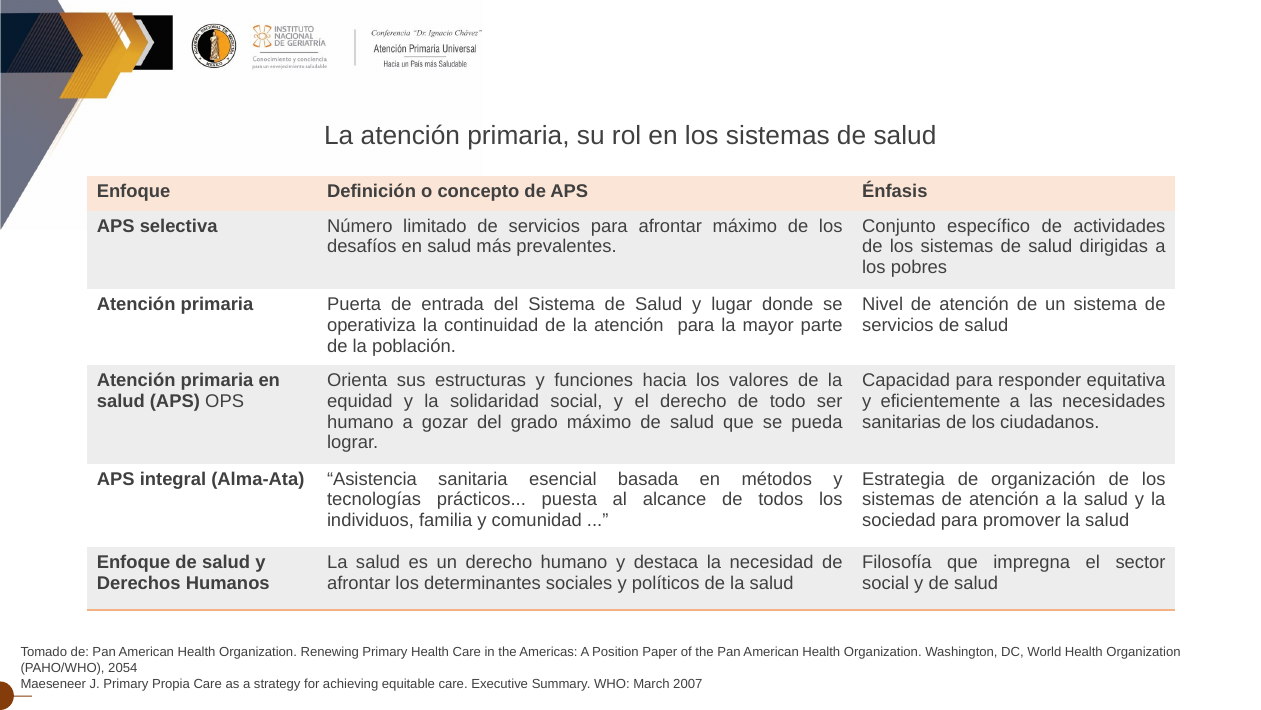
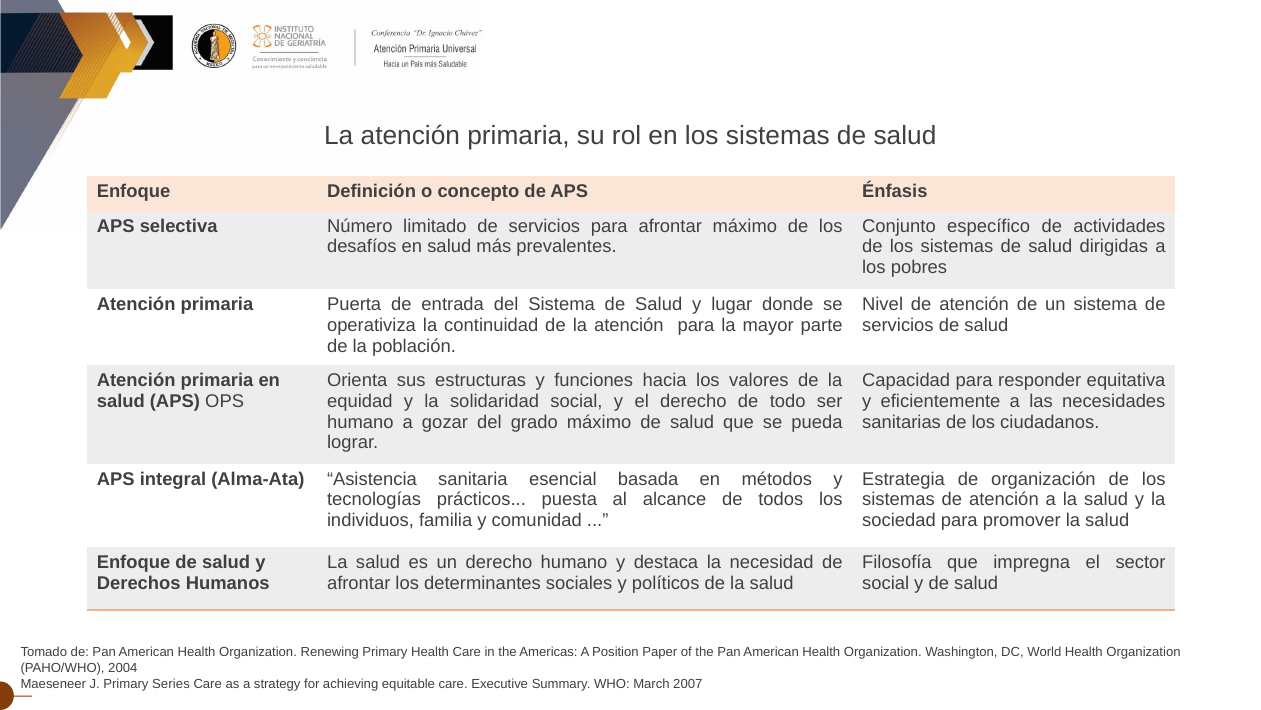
2054: 2054 -> 2004
Propia: Propia -> Series
